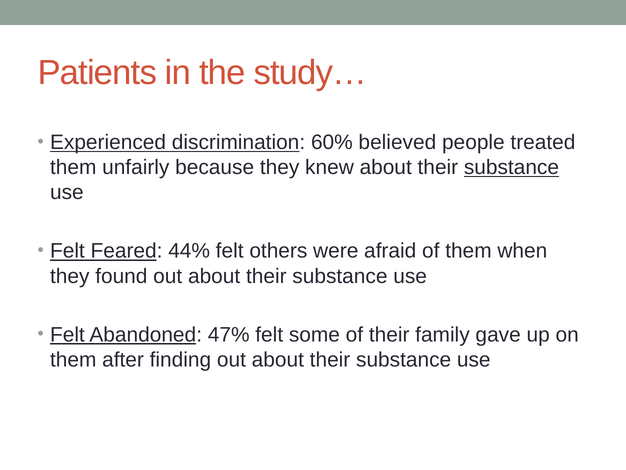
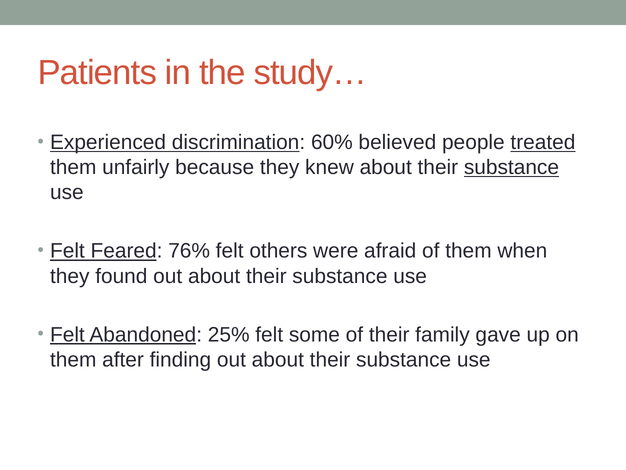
treated underline: none -> present
44%: 44% -> 76%
47%: 47% -> 25%
